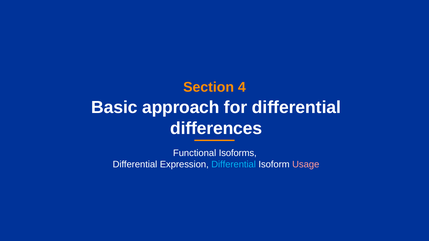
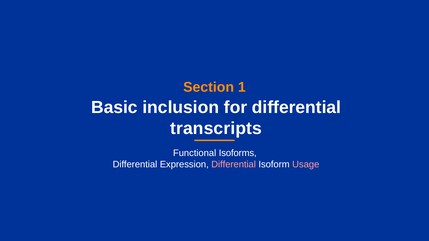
4: 4 -> 1
approach: approach -> inclusion
differences: differences -> transcripts
Differential at (234, 165) colour: light blue -> pink
